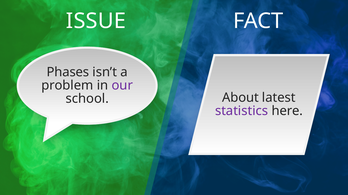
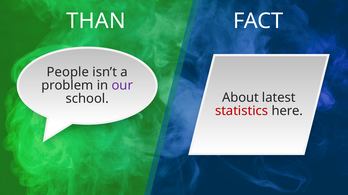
ISSUE: ISSUE -> THAN
Phases: Phases -> People
statistics colour: purple -> red
